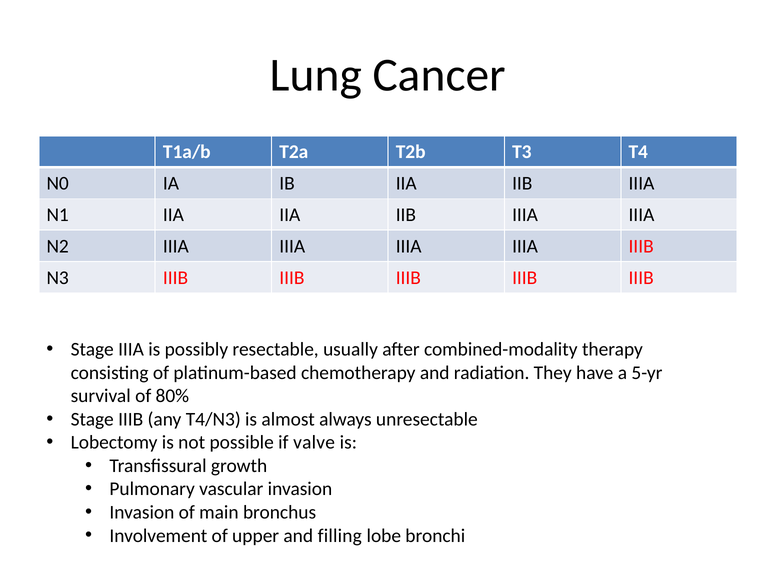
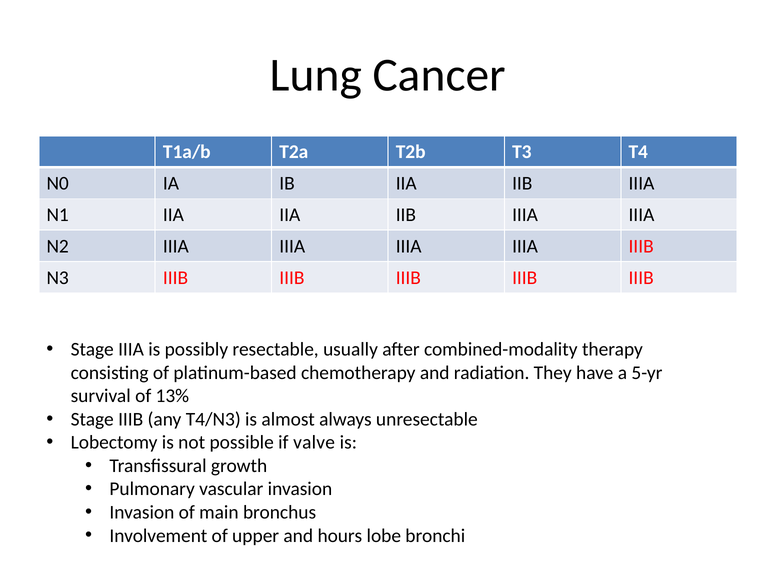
80%: 80% -> 13%
filling: filling -> hours
